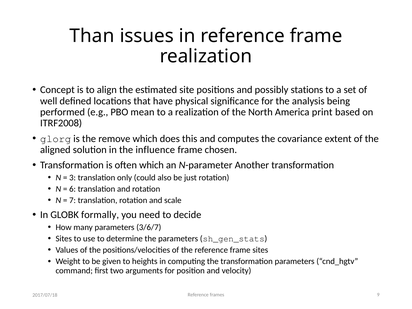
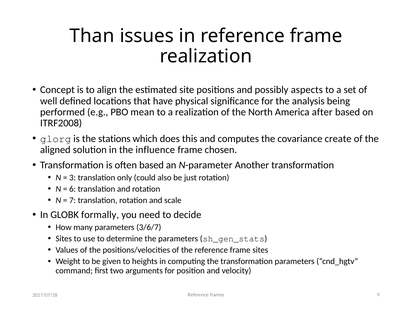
stations: stations -> aspects
print: print -> after
remove: remove -> stations
extent: extent -> create
often which: which -> based
